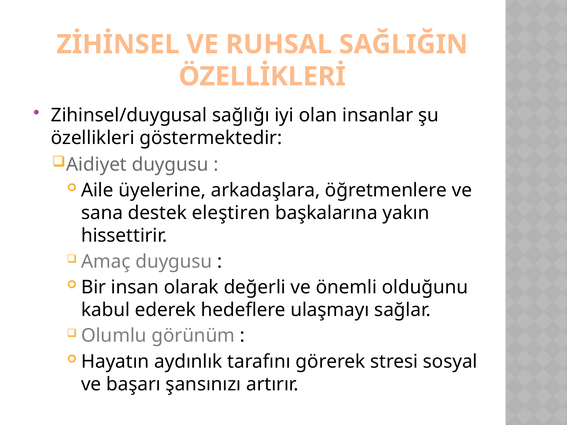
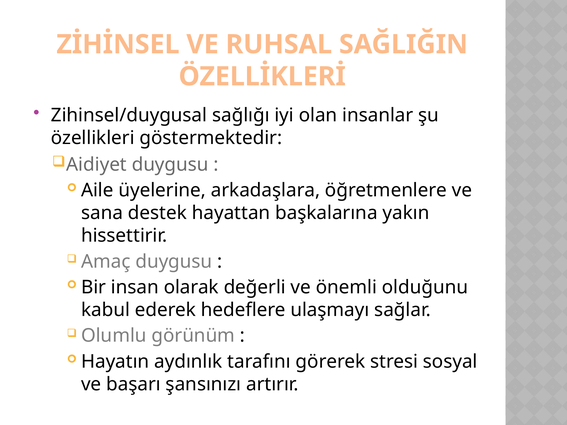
eleştiren: eleştiren -> hayattan
